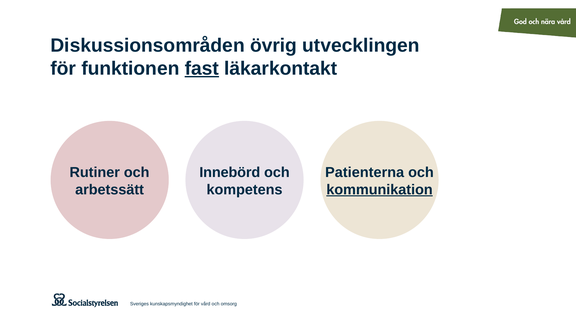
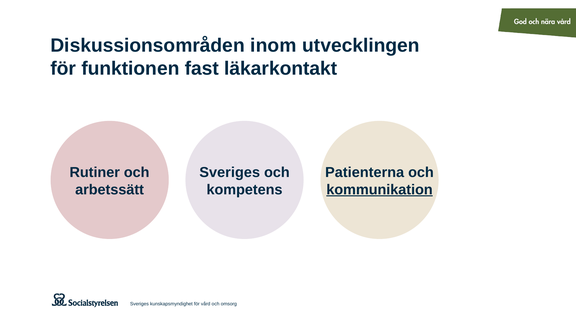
övrig: övrig -> inom
fast underline: present -> none
Innebörd at (230, 172): Innebörd -> Sveriges
